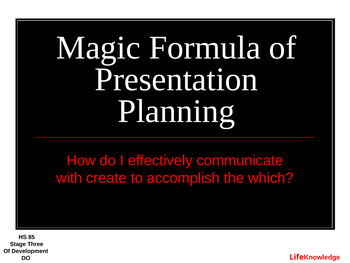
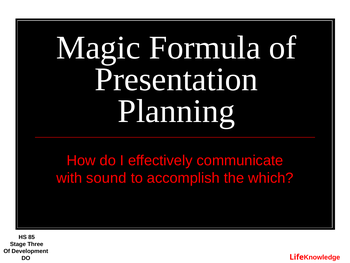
create: create -> sound
